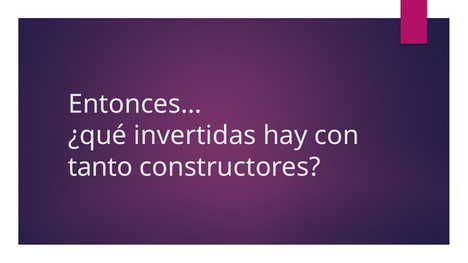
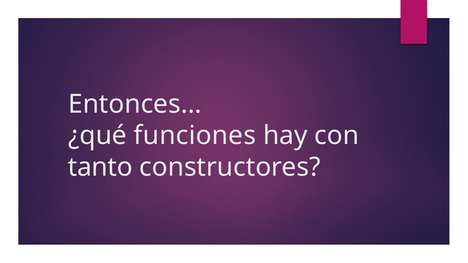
invertidas: invertidas -> funciones
